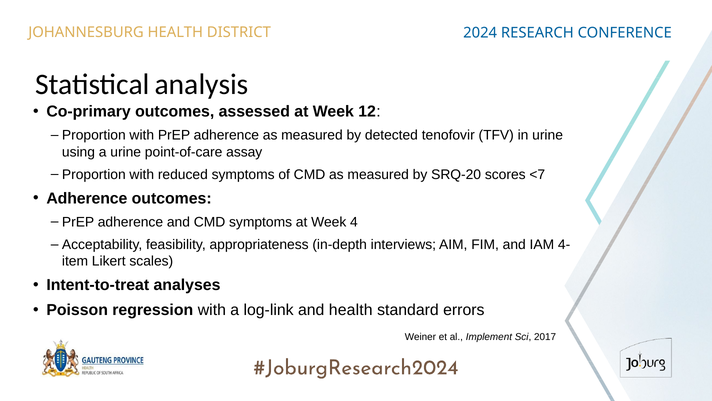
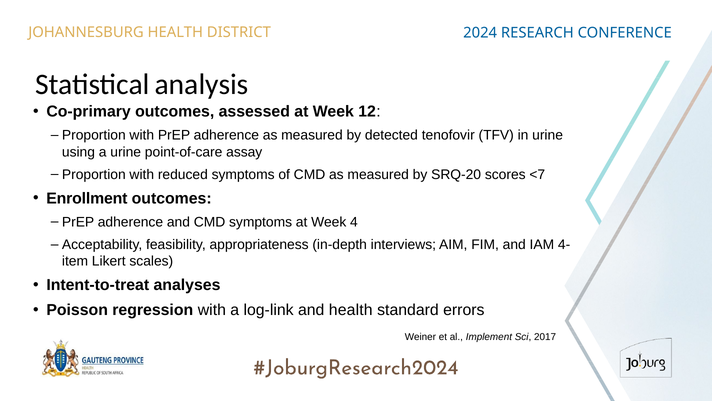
Adherence at (87, 198): Adherence -> Enrollment
